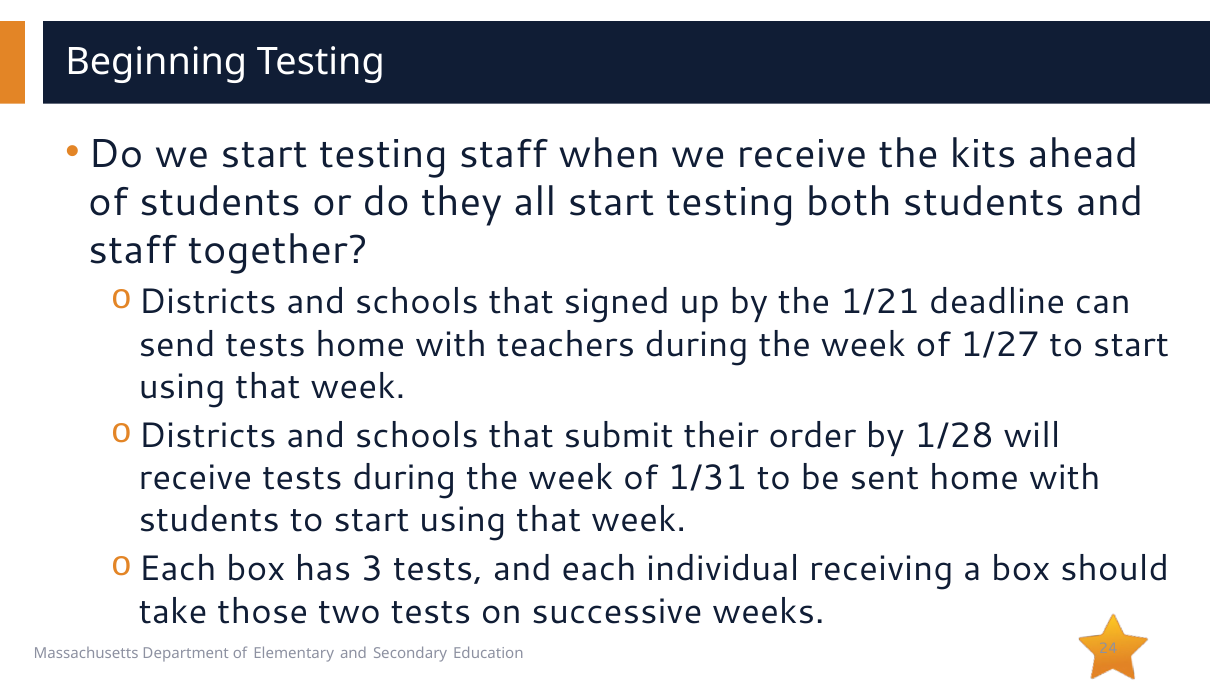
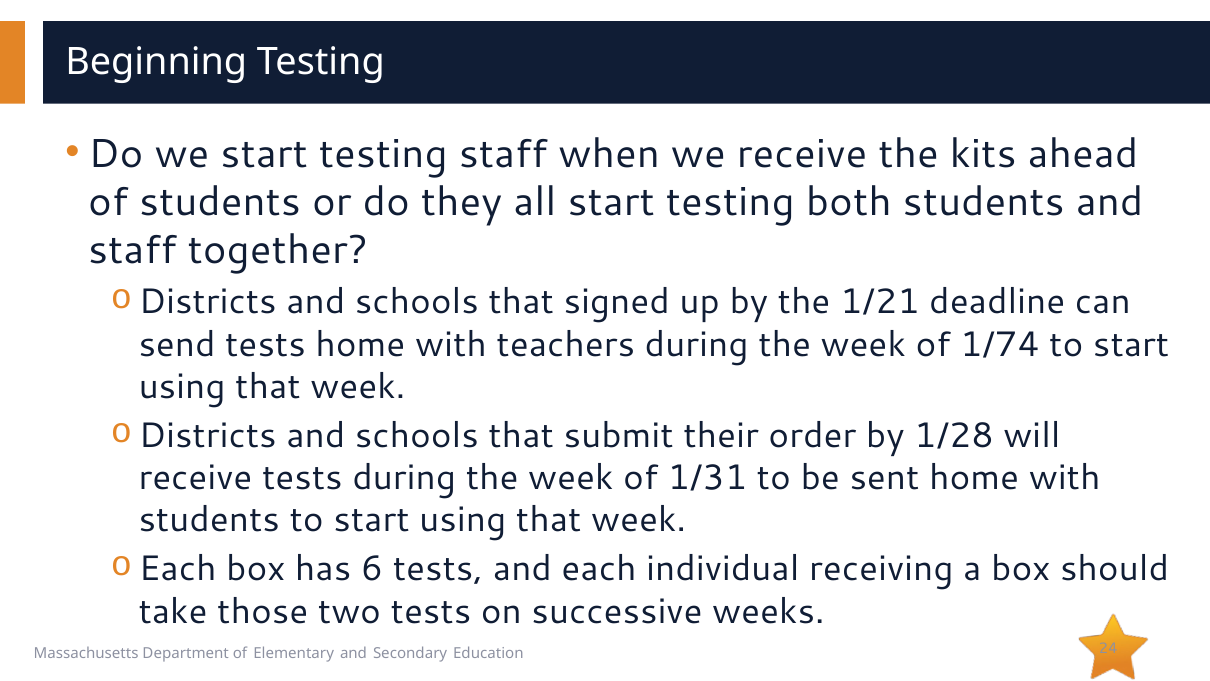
1/27: 1/27 -> 1/74
3: 3 -> 6
